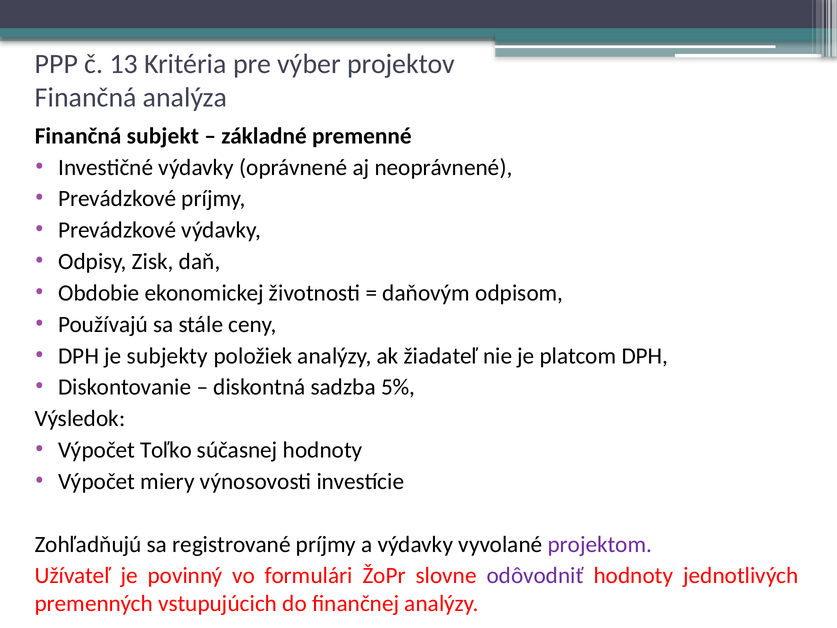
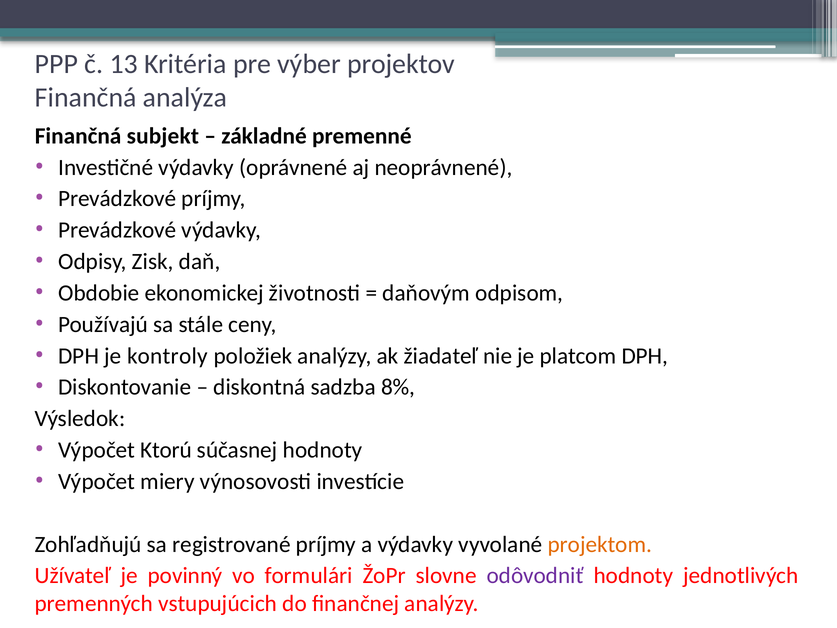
subjekty: subjekty -> kontroly
5%: 5% -> 8%
Toľko: Toľko -> Ktorú
projektom colour: purple -> orange
